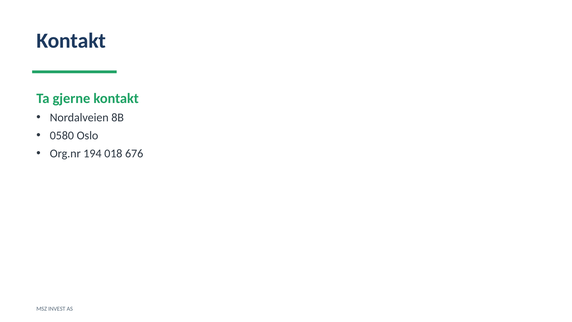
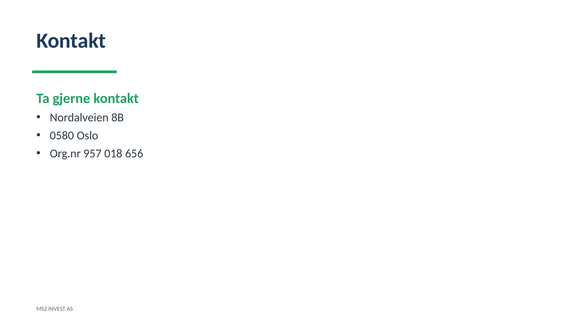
194: 194 -> 957
676: 676 -> 656
